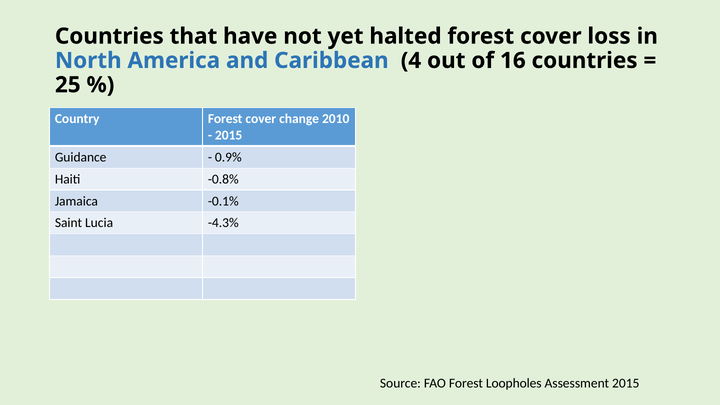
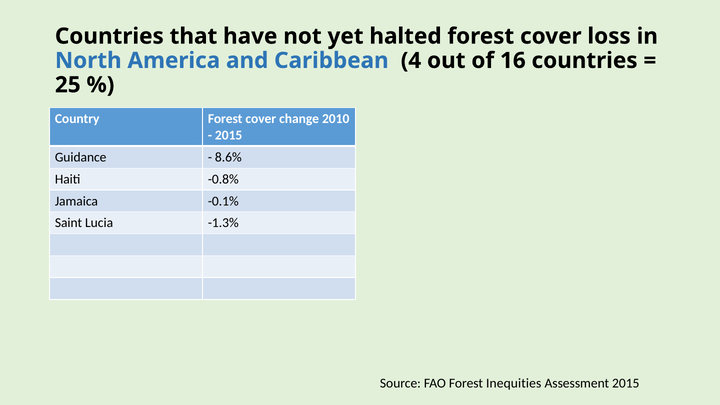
0.9%: 0.9% -> 8.6%
-4.3%: -4.3% -> -1.3%
Loopholes: Loopholes -> Inequities
